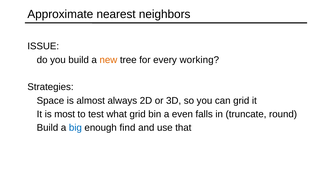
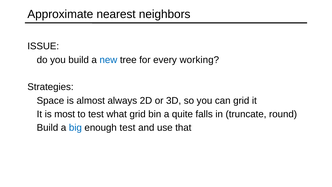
new colour: orange -> blue
even: even -> quite
enough find: find -> test
